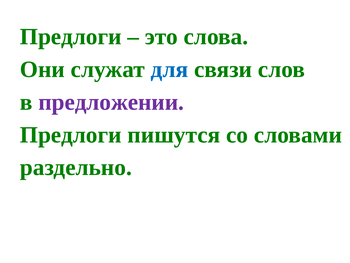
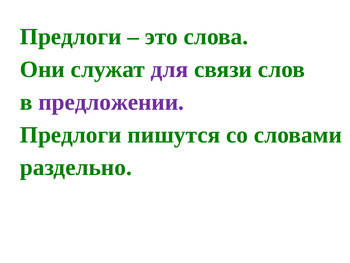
для colour: blue -> purple
